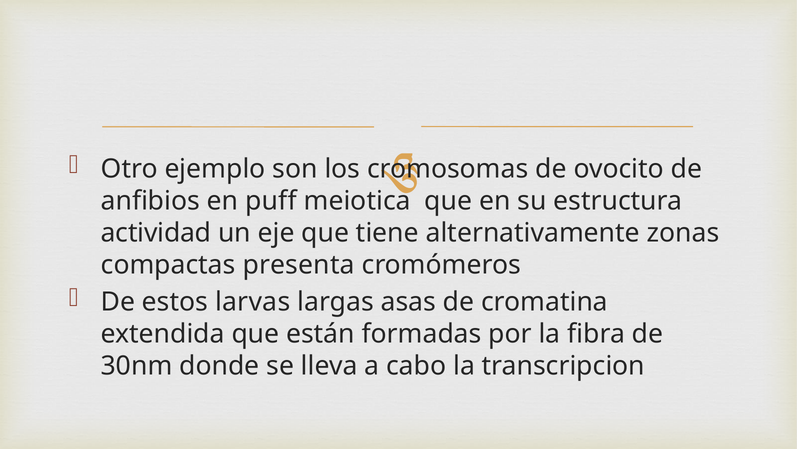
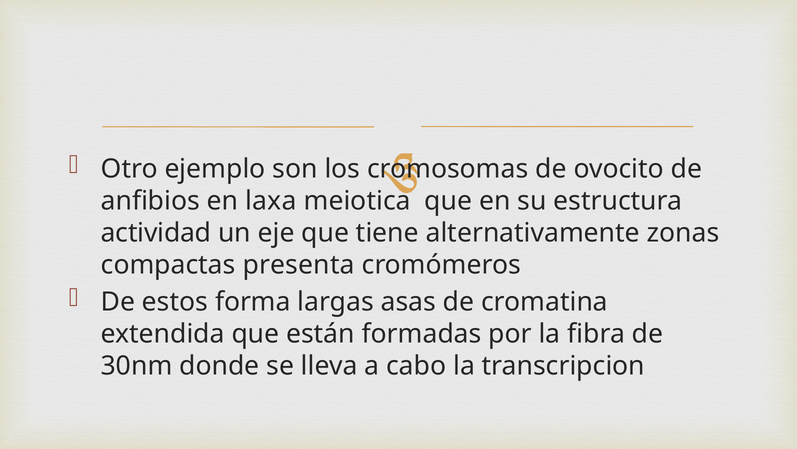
puff: puff -> laxa
larvas: larvas -> forma
